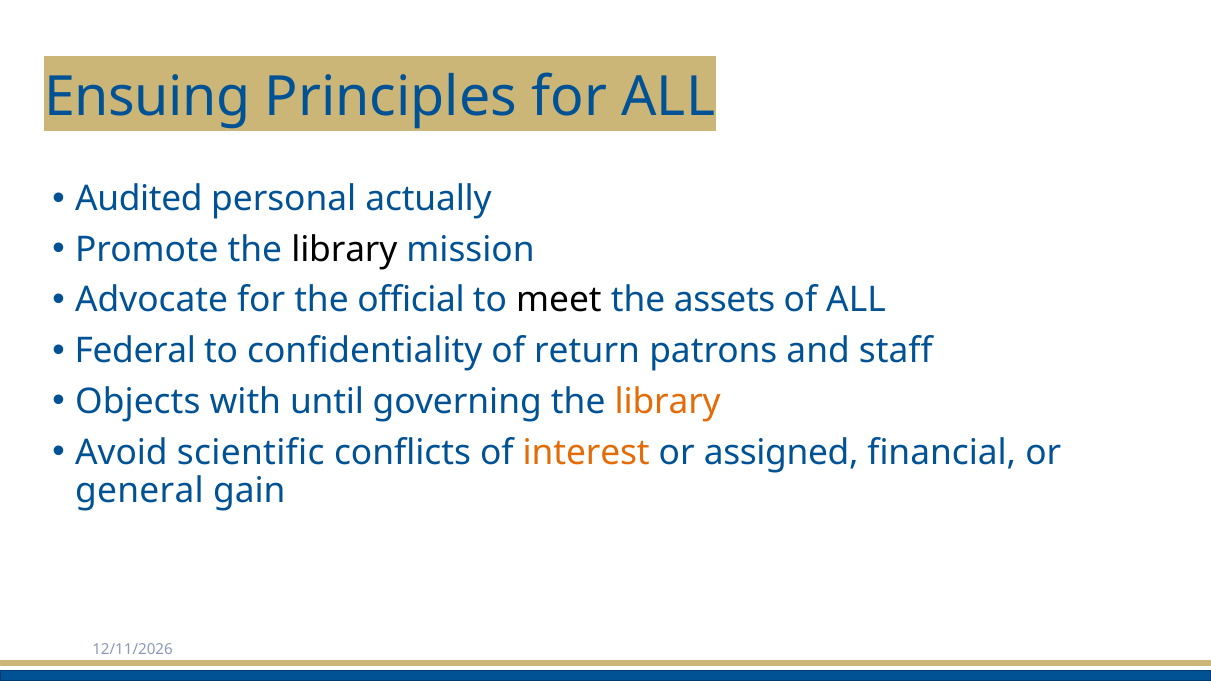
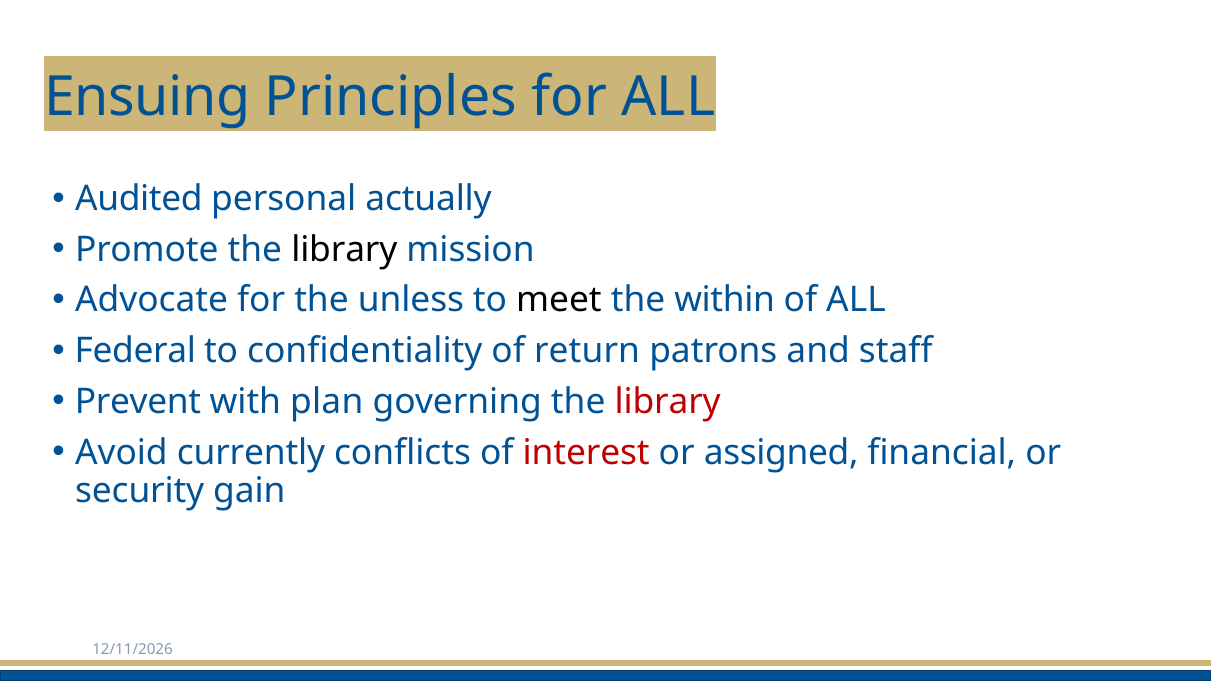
official: official -> unless
assets: assets -> within
Objects: Objects -> Prevent
until: until -> plan
library at (668, 402) colour: orange -> red
scientific: scientific -> currently
interest colour: orange -> red
general: general -> security
